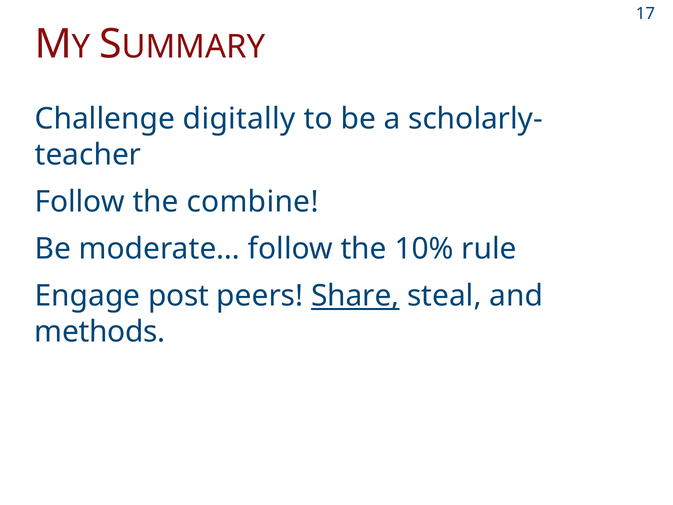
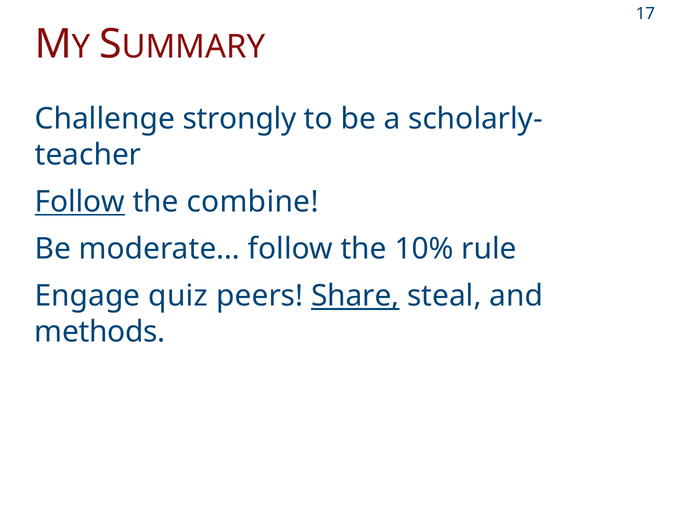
digitally: digitally -> strongly
Follow at (80, 202) underline: none -> present
post: post -> quiz
